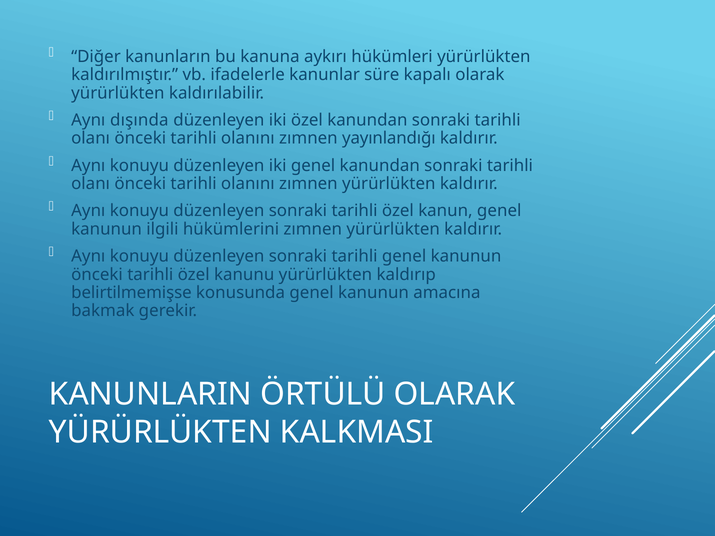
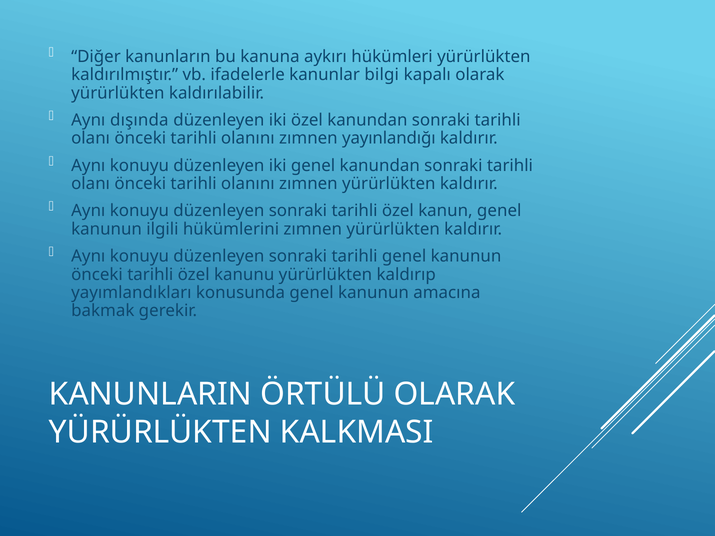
süre: süre -> bilgi
belirtilmemişse: belirtilmemişse -> yayımlandıkları
